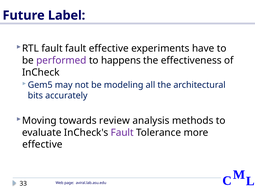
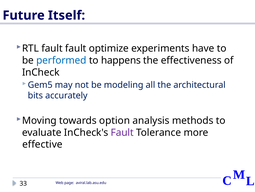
Label: Label -> Itself
fault effective: effective -> optimize
performed colour: purple -> blue
review: review -> option
